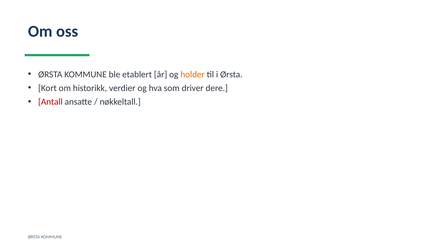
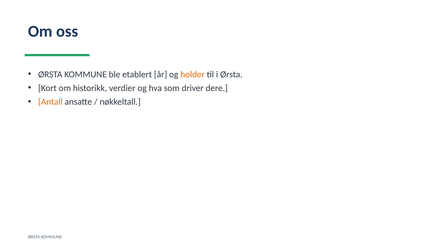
Antall colour: red -> orange
